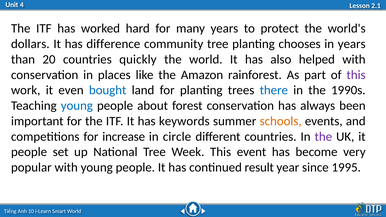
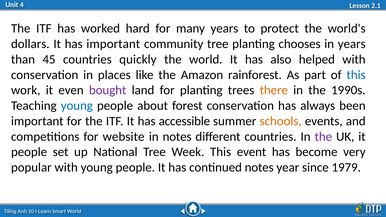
has difference: difference -> important
20: 20 -> 45
this at (356, 75) colour: purple -> blue
bought colour: blue -> purple
there colour: blue -> orange
keywords: keywords -> accessible
increase: increase -> website
in circle: circle -> notes
continued result: result -> notes
1995: 1995 -> 1979
